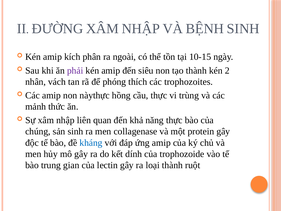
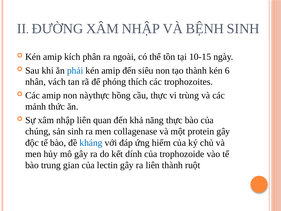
phải colour: purple -> blue
2: 2 -> 6
ứng amip: amip -> hiểm
ra loại: loại -> liên
